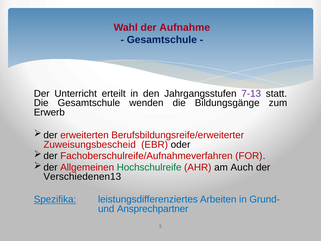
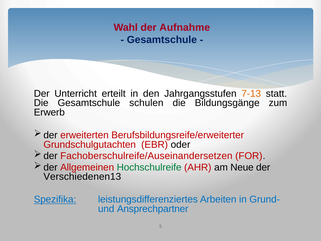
7-13 colour: purple -> orange
wenden: wenden -> schulen
Zuweisungsbescheid: Zuweisungsbescheid -> Grundschulgutachten
Fachoberschulreife/Aufnahmeverfahren: Fachoberschulreife/Aufnahmeverfahren -> Fachoberschulreife/Auseinandersetzen
Auch: Auch -> Neue
